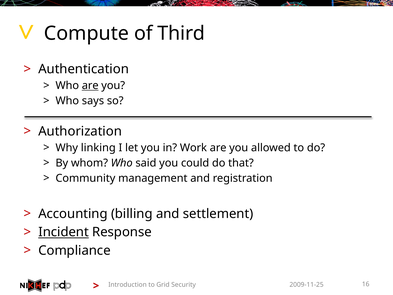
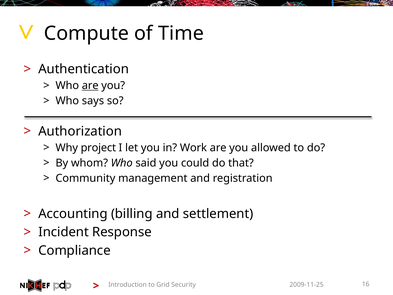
Third: Third -> Time
linking: linking -> project
Incident underline: present -> none
